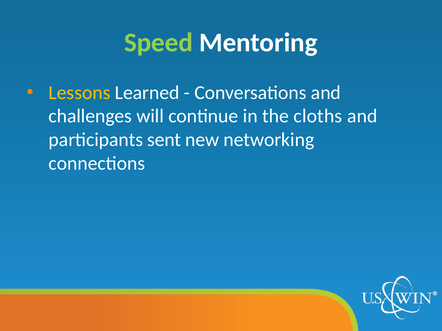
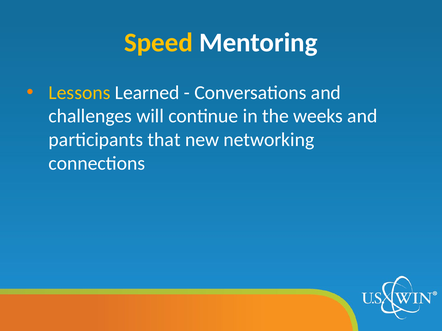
Speed colour: light green -> yellow
cloths: cloths -> weeks
sent: sent -> that
